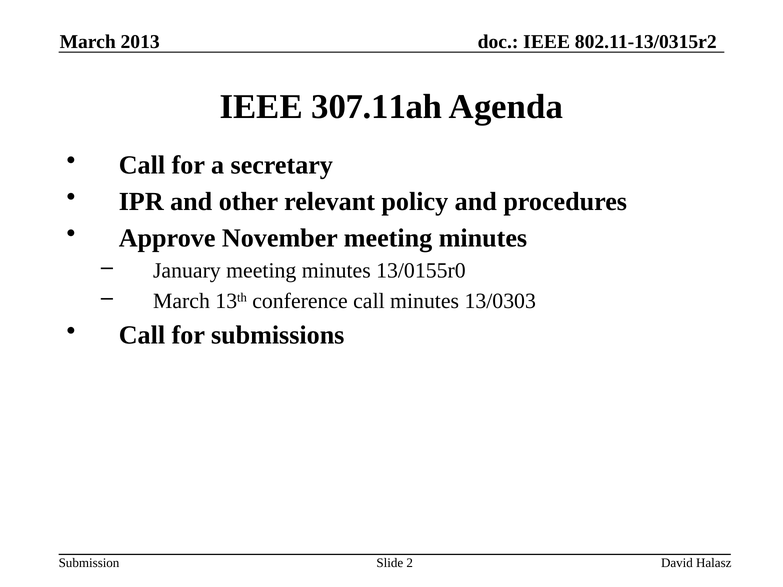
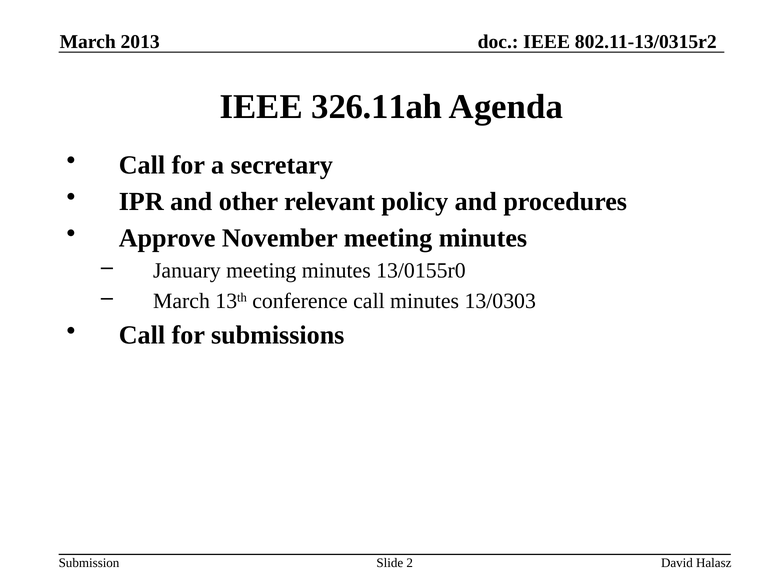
307.11ah: 307.11ah -> 326.11ah
